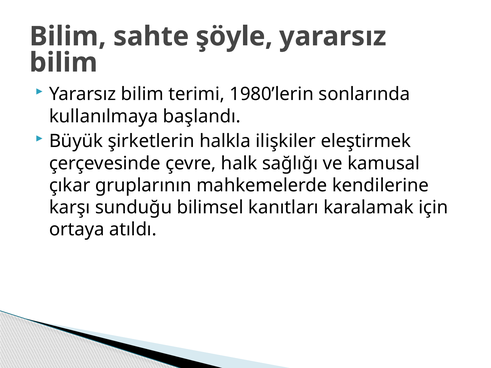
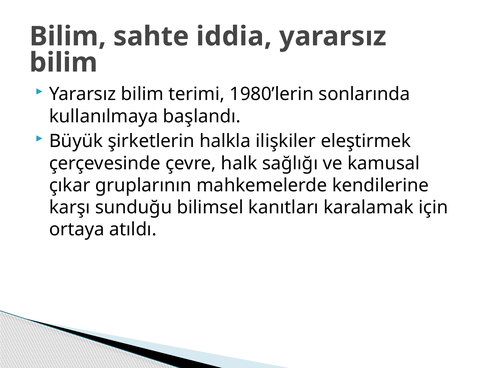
şöyle: şöyle -> iddia
